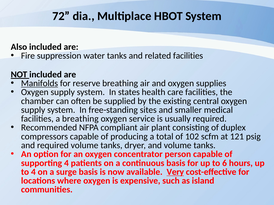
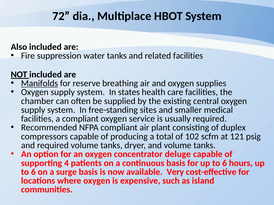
a breathing: breathing -> compliant
person: person -> deluge
4 at (33, 172): 4 -> 6
Very underline: present -> none
